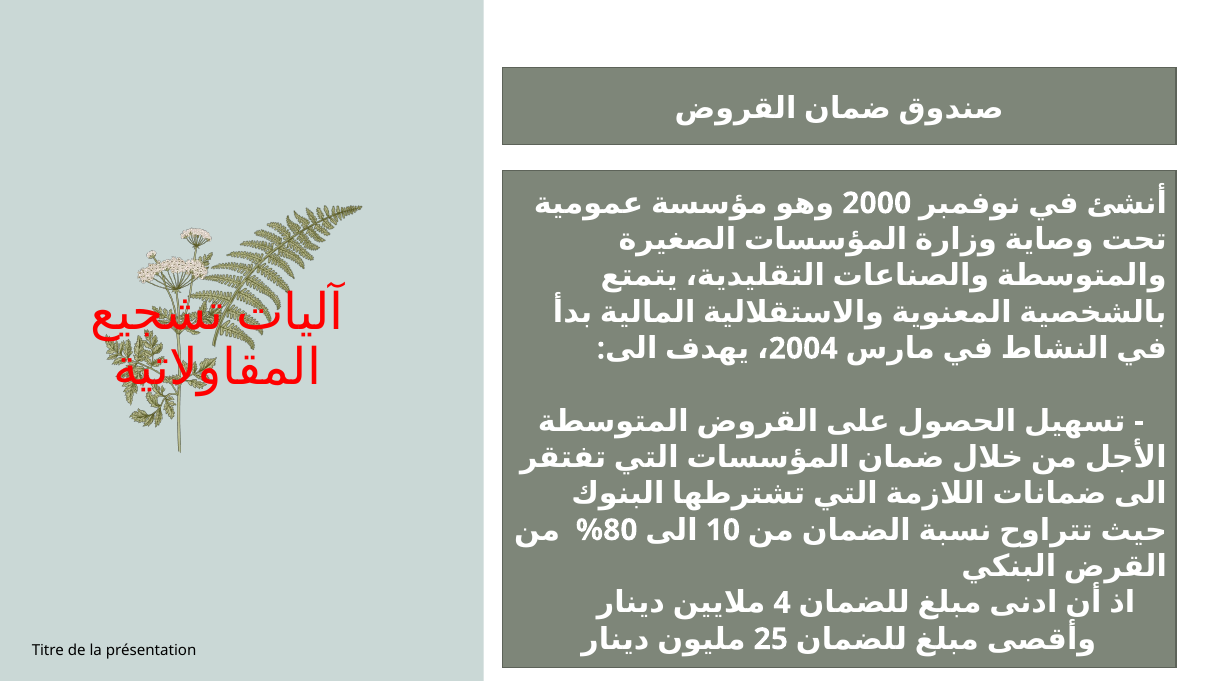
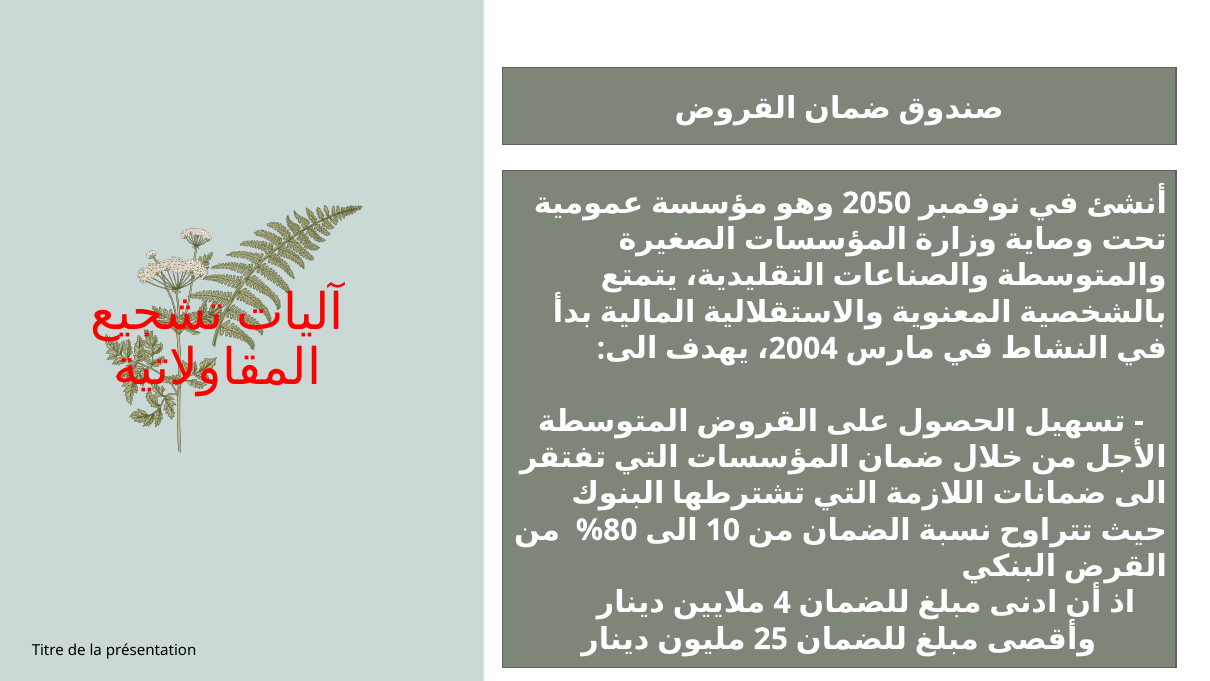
2000: 2000 -> 2050
